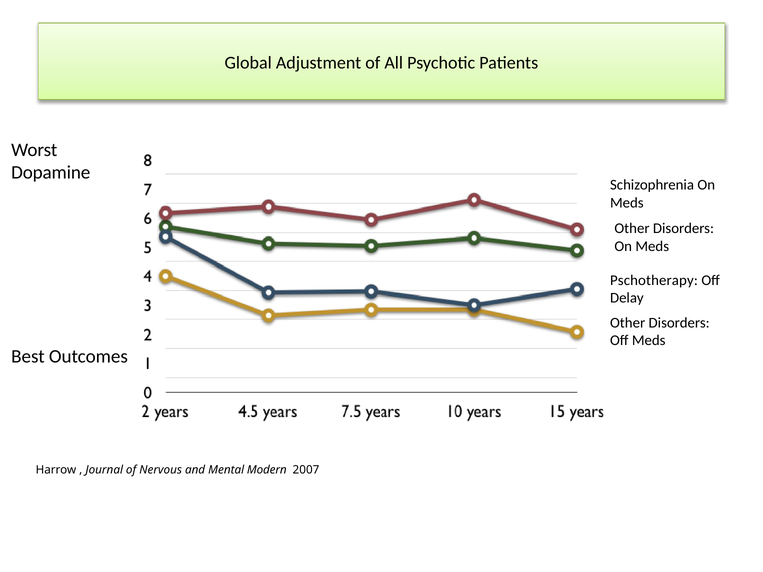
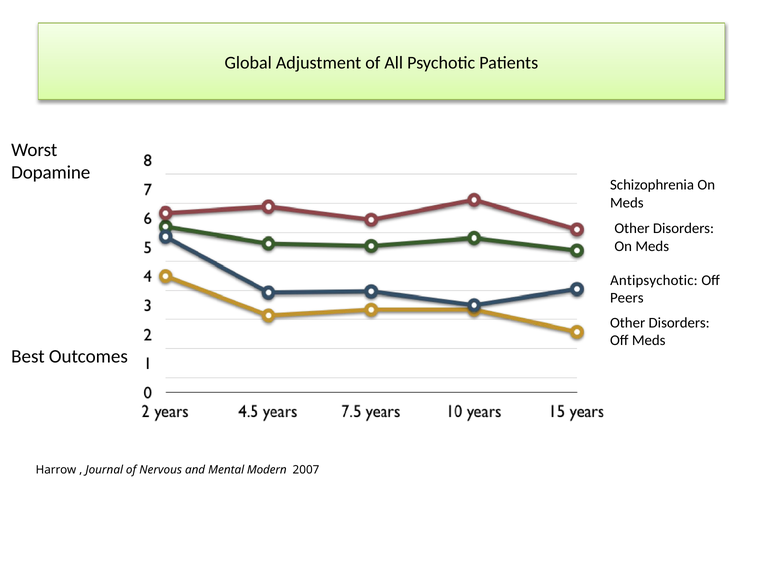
Pschotherapy: Pschotherapy -> Antipsychotic
Delay: Delay -> Peers
